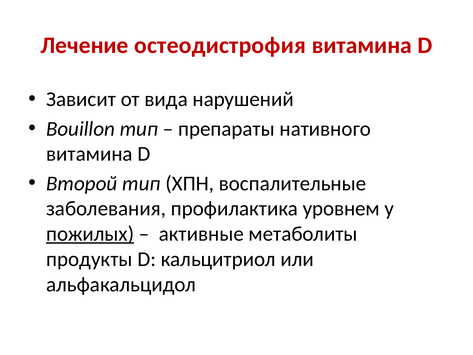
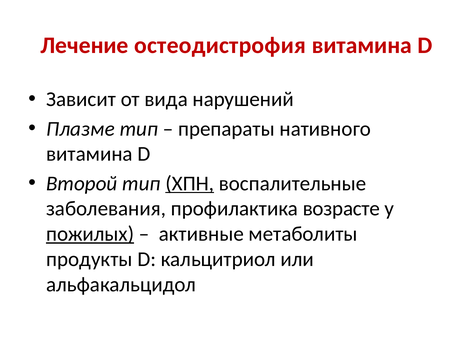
Bouillon: Bouillon -> Плазме
ХПН underline: none -> present
уровнем: уровнем -> возрасте
